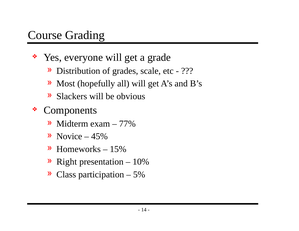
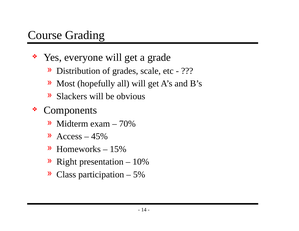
77%: 77% -> 70%
Novice: Novice -> Access
